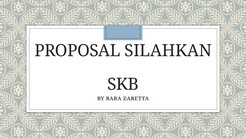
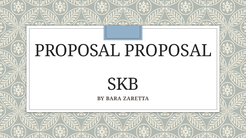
PROPOSAL SILAHKAN: SILAHKAN -> PROPOSAL
